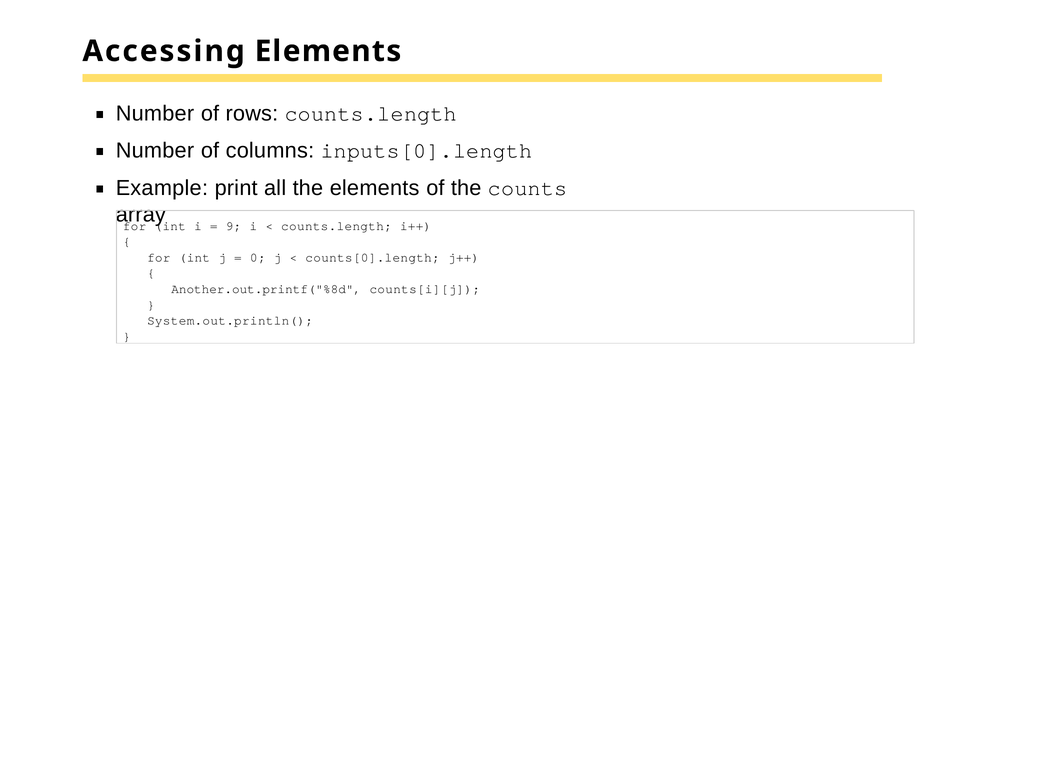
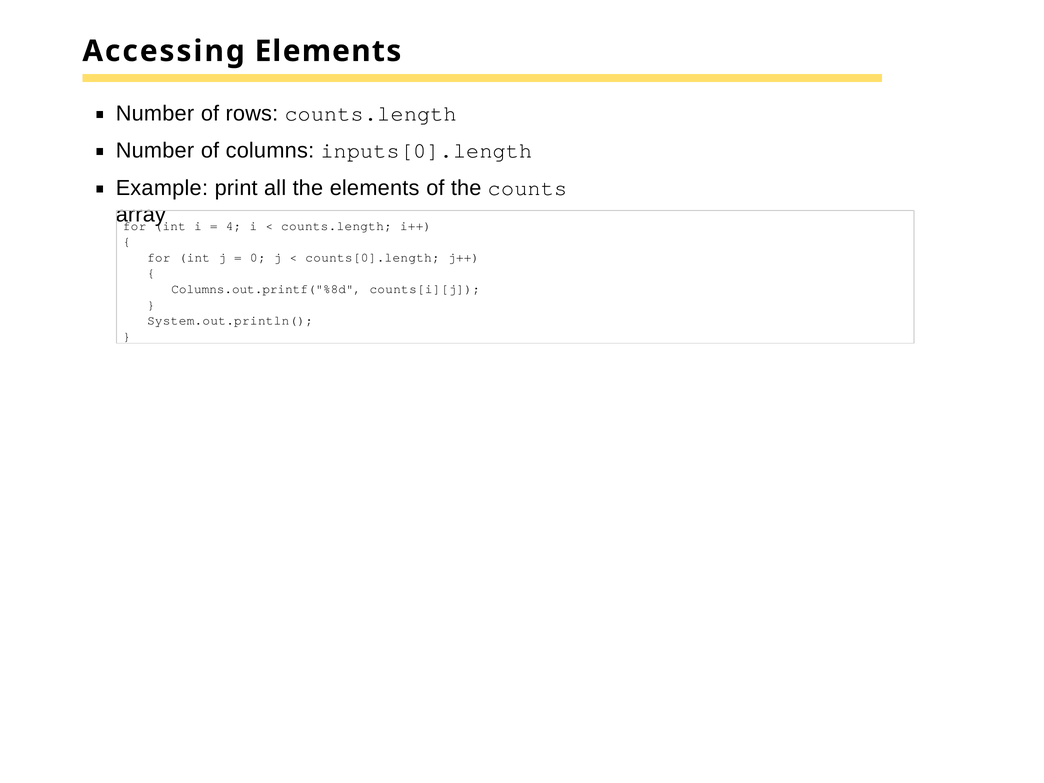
9: 9 -> 4
Another.out.printf("%8d: Another.out.printf("%8d -> Columns.out.printf("%8d
